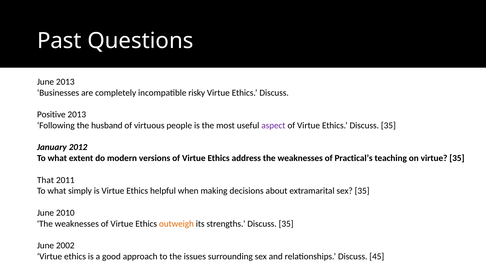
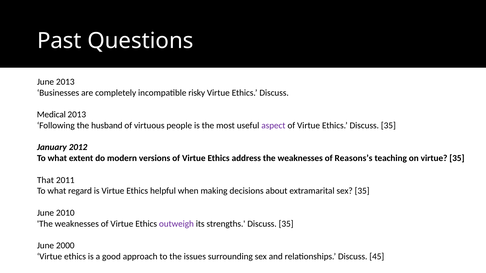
Positive: Positive -> Medical
Practical’s: Practical’s -> Reasons’s
simply: simply -> regard
outweigh colour: orange -> purple
2002: 2002 -> 2000
